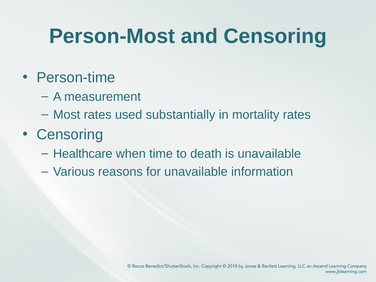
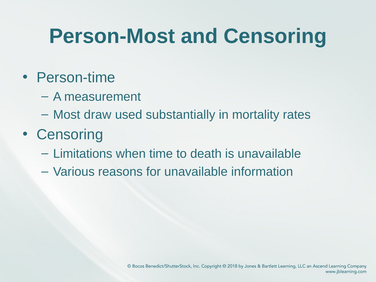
Most rates: rates -> draw
Healthcare: Healthcare -> Limitations
